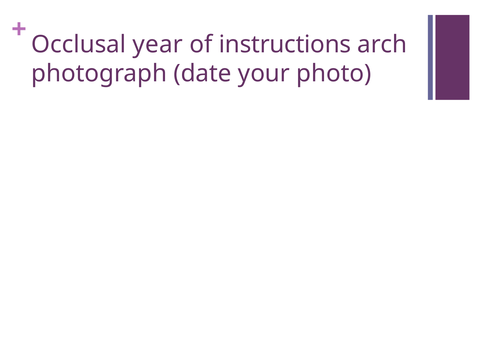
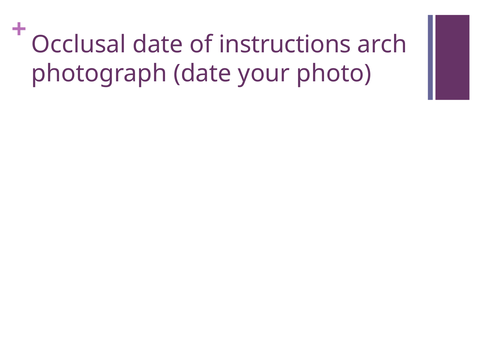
Occlusal year: year -> date
